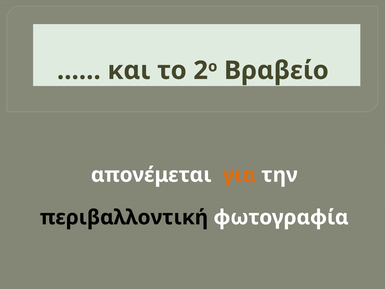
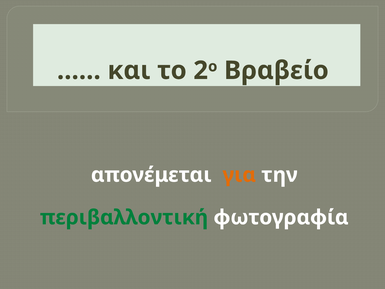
περιβαλλοντική colour: black -> green
